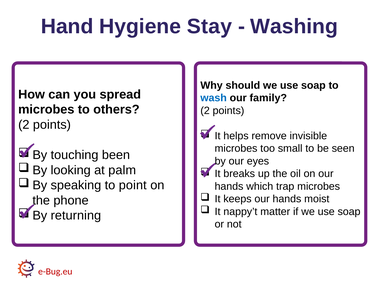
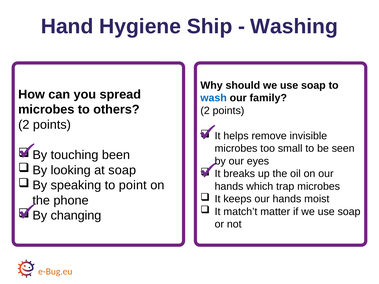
Stay: Stay -> Ship
at palm: palm -> soap
nappy’t: nappy’t -> match’t
returning: returning -> changing
e-Bug.eu colour: red -> orange
